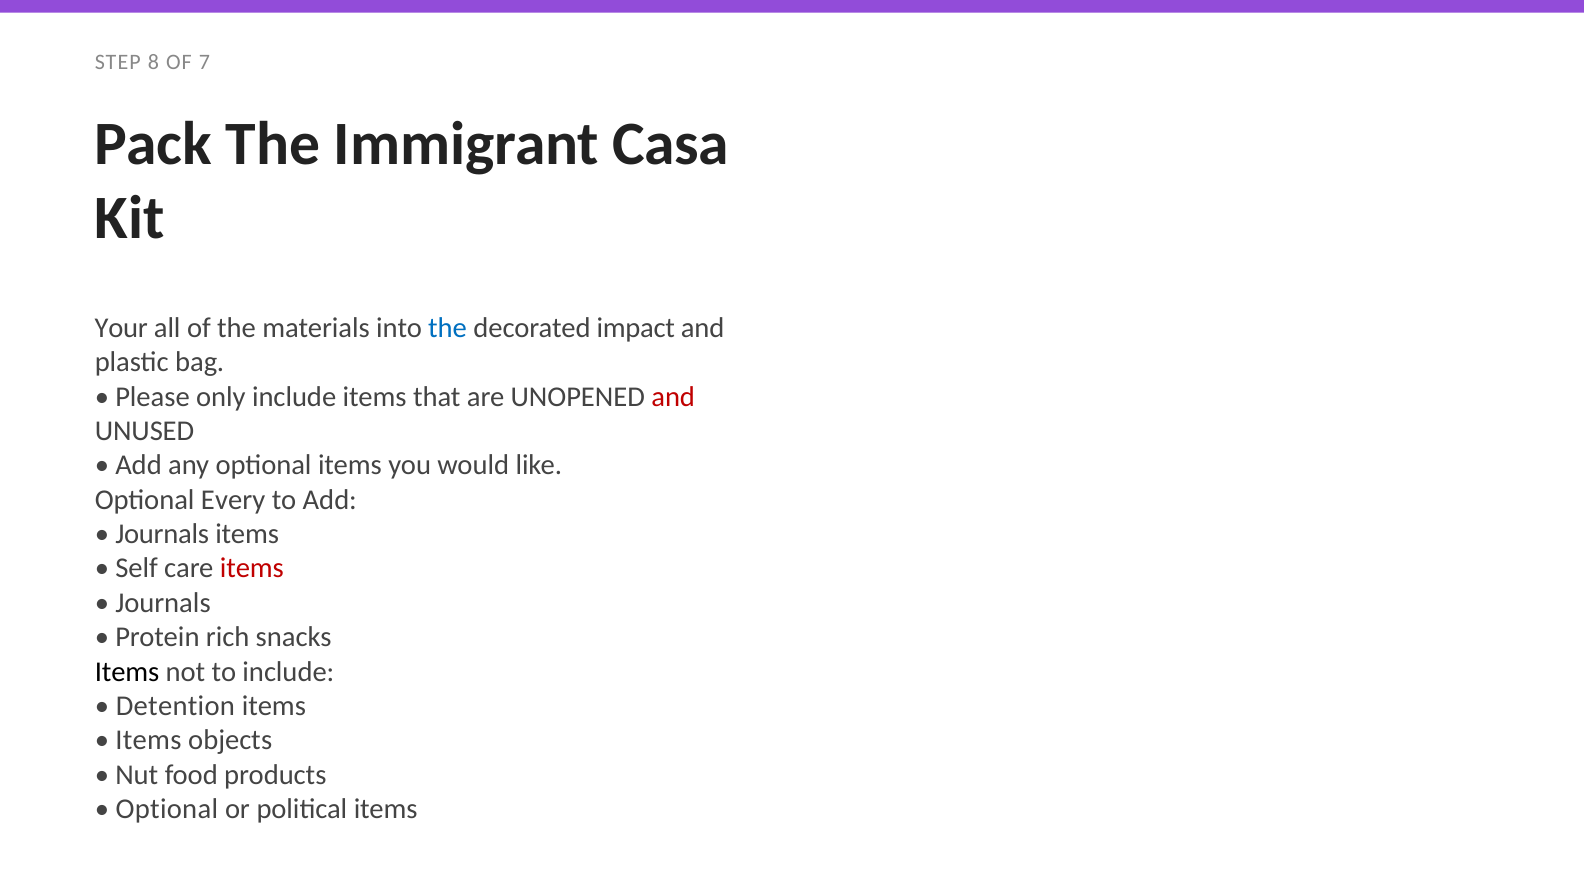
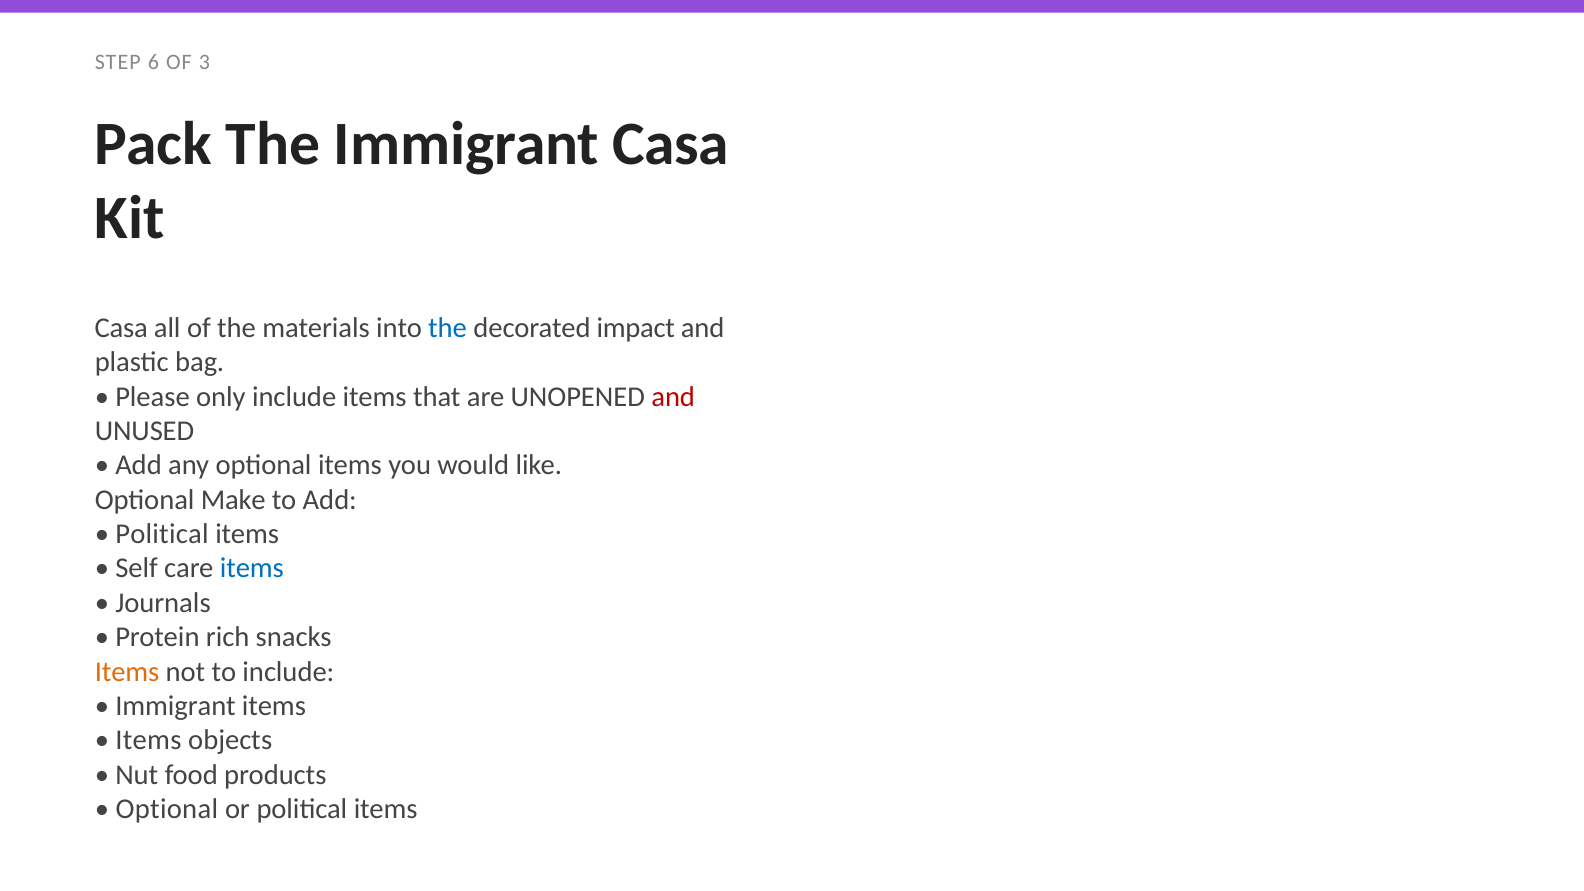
8: 8 -> 6
7: 7 -> 3
Your at (121, 328): Your -> Casa
Every: Every -> Make
Journals at (162, 534): Journals -> Political
items at (252, 569) colour: red -> blue
Items at (127, 672) colour: black -> orange
Detention at (175, 706): Detention -> Immigrant
